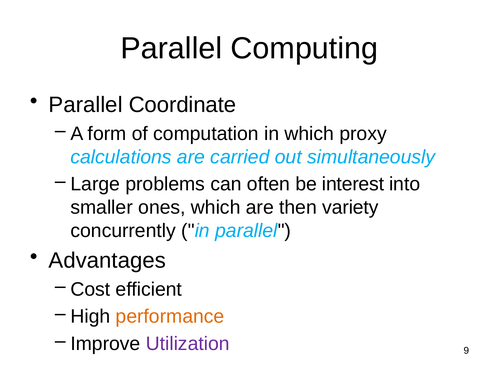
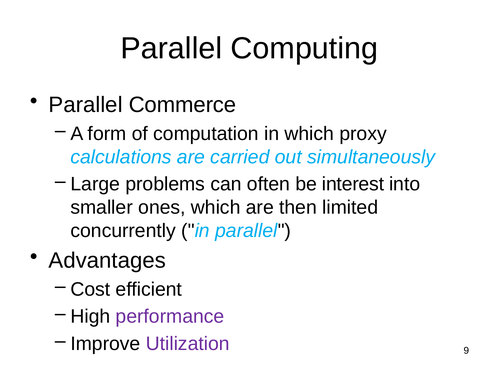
Coordinate: Coordinate -> Commerce
variety: variety -> limited
performance colour: orange -> purple
